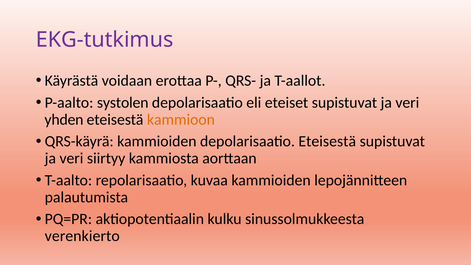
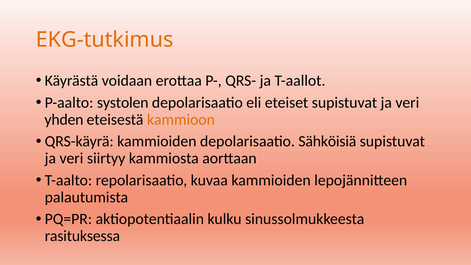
EKG-tutkimus colour: purple -> orange
depolarisaatio Eteisestä: Eteisestä -> Sähköisiä
verenkierto: verenkierto -> rasituksessa
